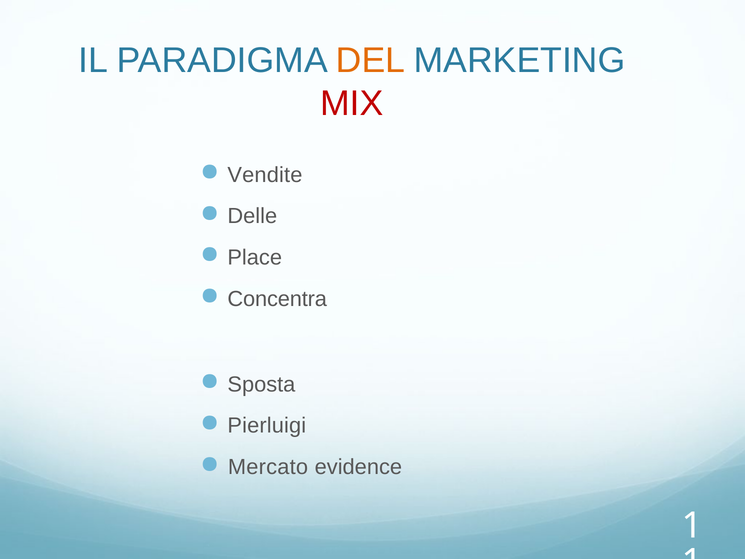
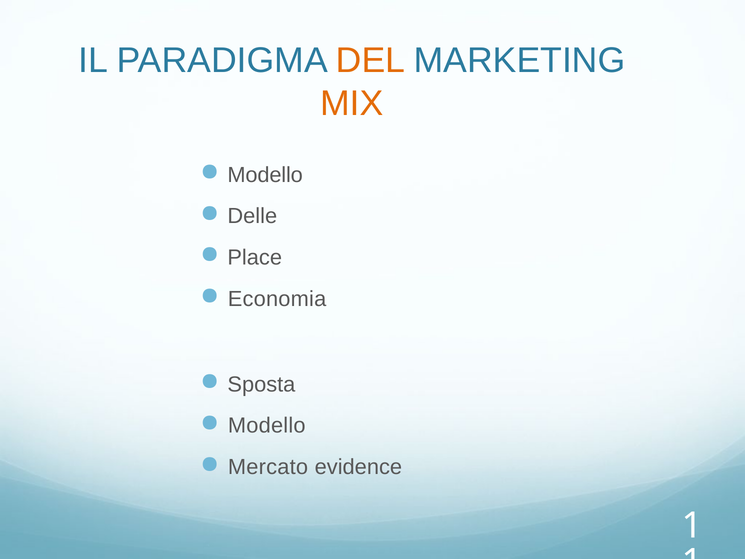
MIX colour: red -> orange
Vendite at (265, 175): Vendite -> Modello
Concentra: Concentra -> Economia
Pierluigi at (267, 425): Pierluigi -> Modello
